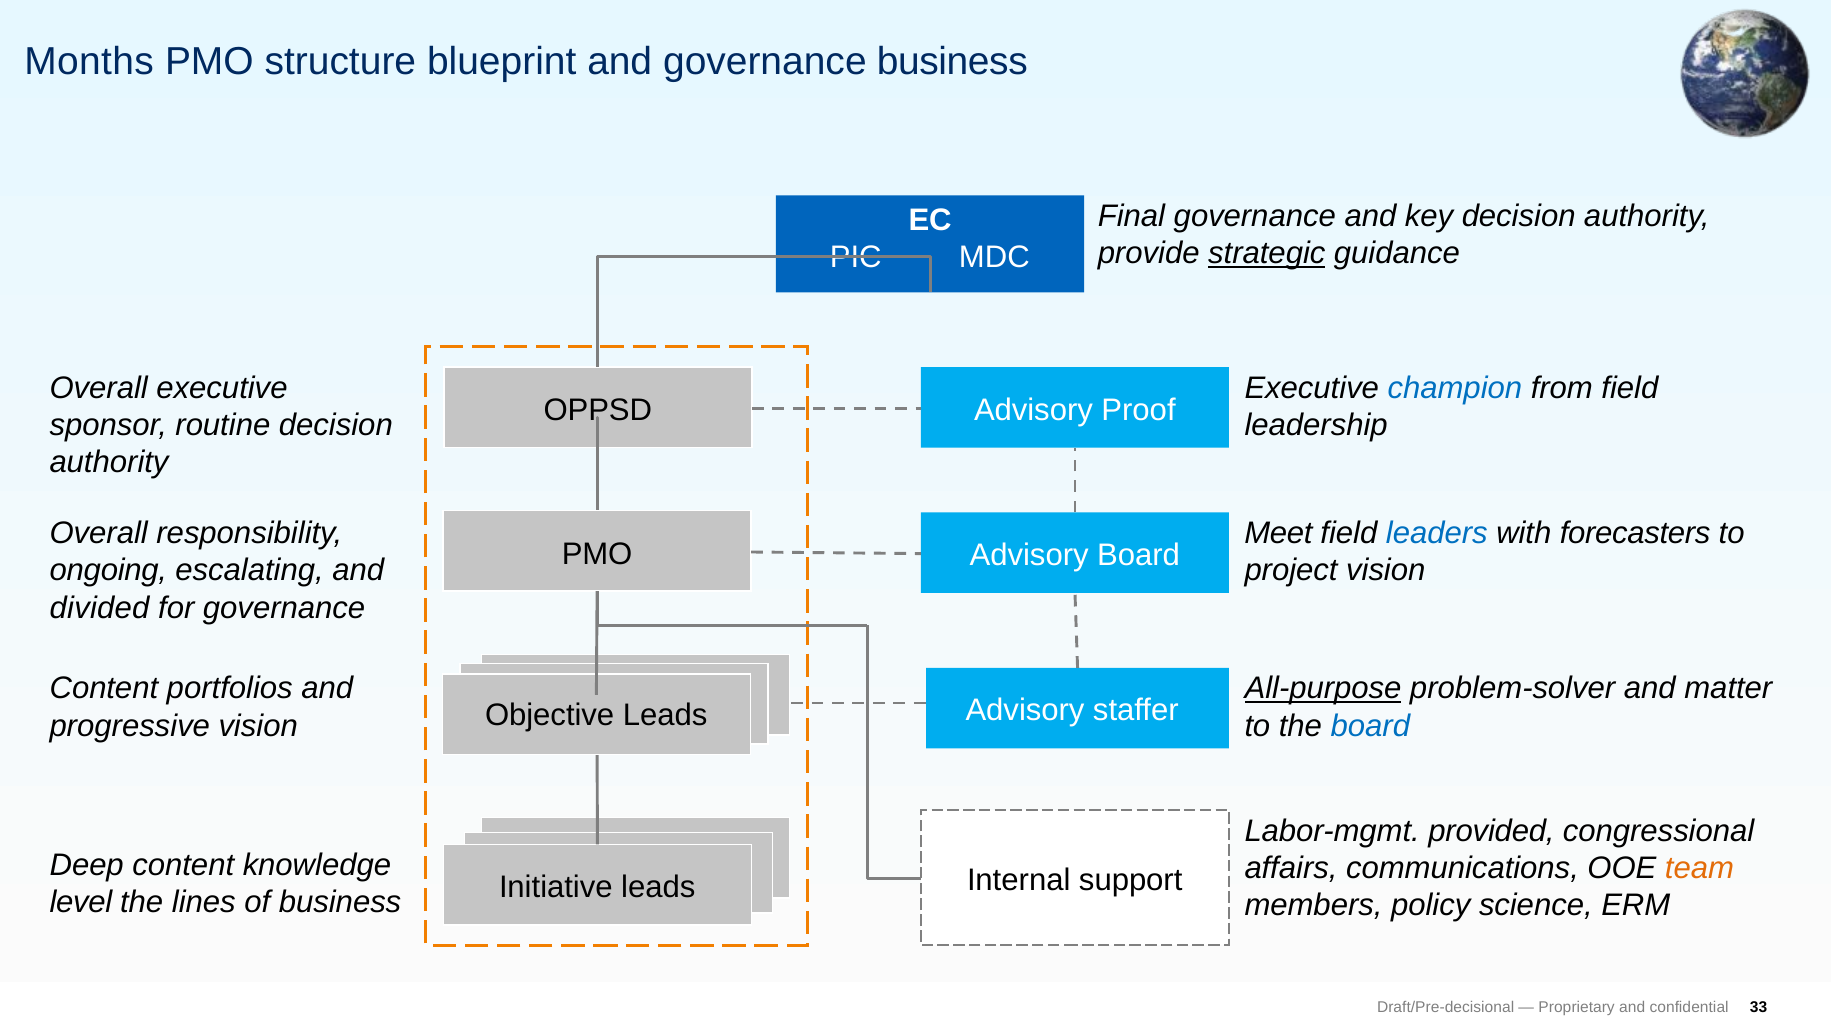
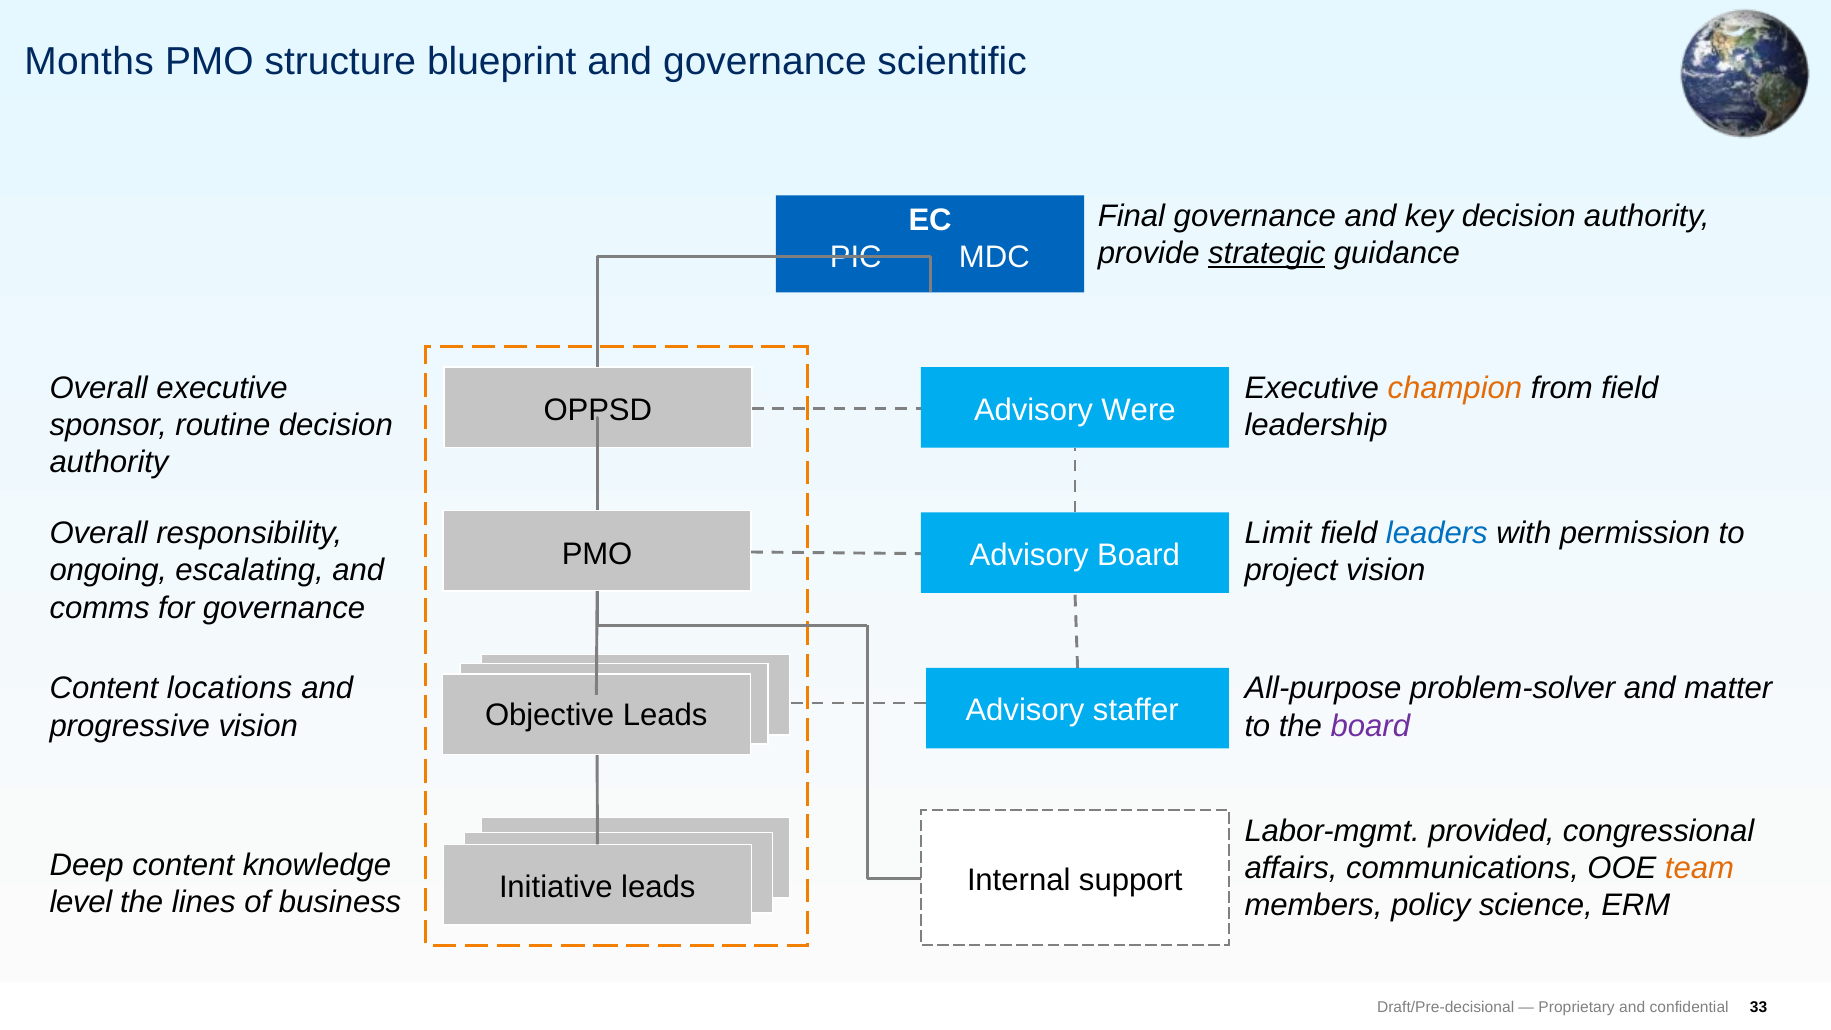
governance business: business -> scientific
champion colour: blue -> orange
Proof: Proof -> Were
Meet: Meet -> Limit
forecasters: forecasters -> permission
divided: divided -> comms
portfolios: portfolios -> locations
All-purpose underline: present -> none
board at (1370, 726) colour: blue -> purple
